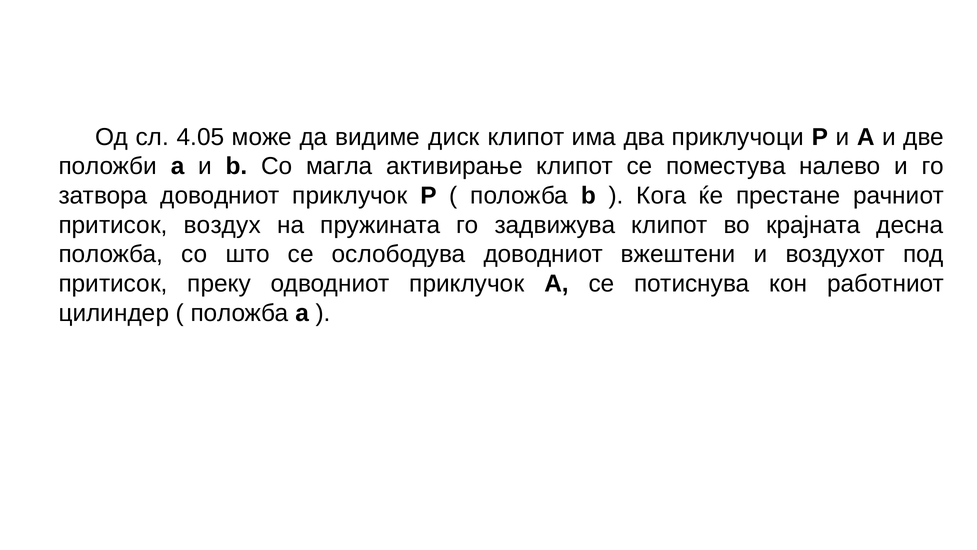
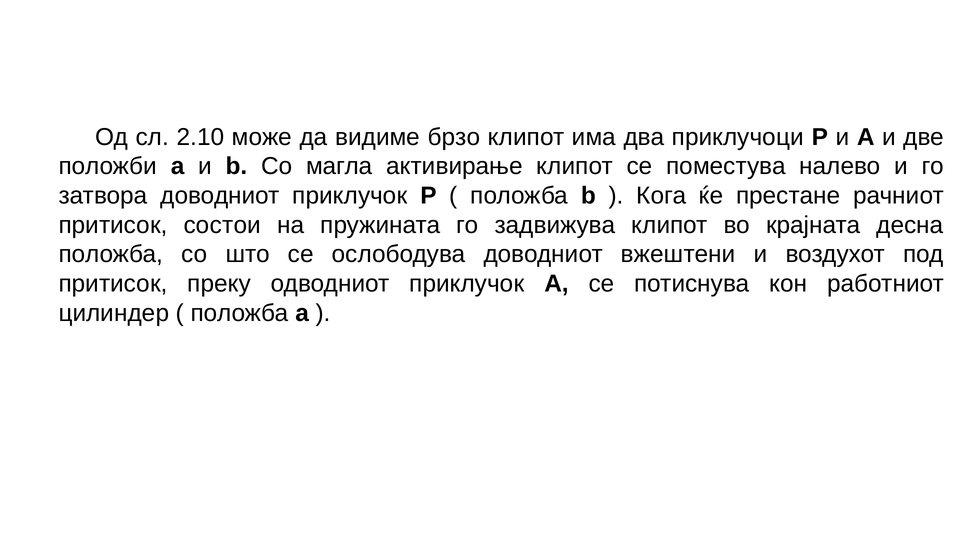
4.05: 4.05 -> 2.10
диск: диск -> брзо
воздух: воздух -> состои
